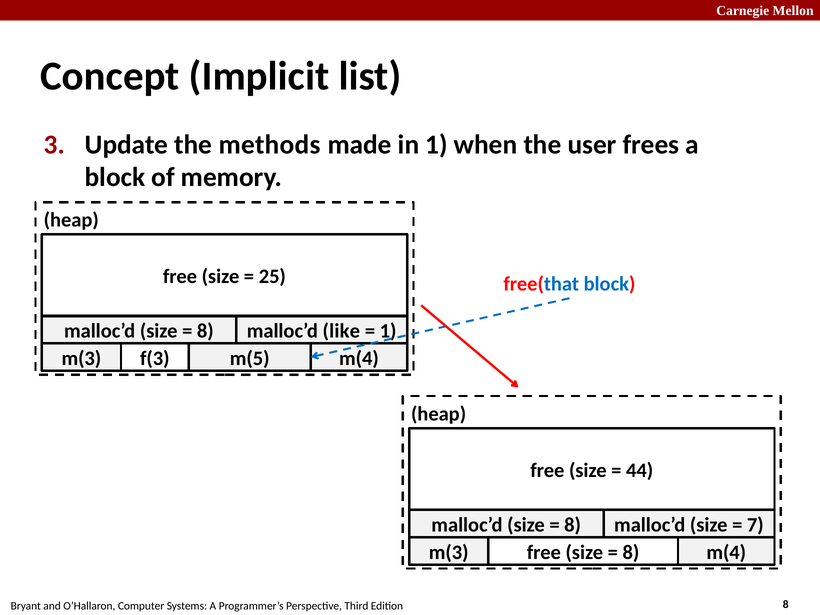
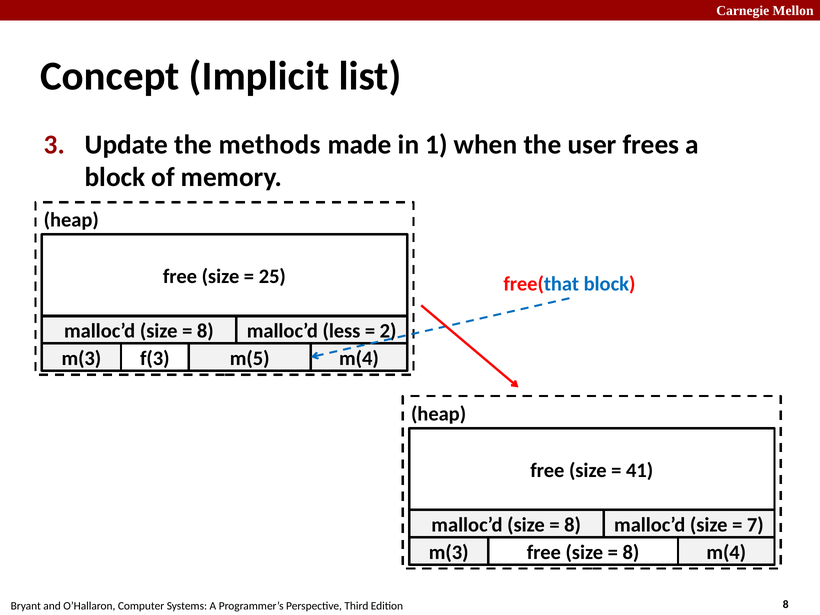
like: like -> less
1 at (388, 331): 1 -> 2
44: 44 -> 41
